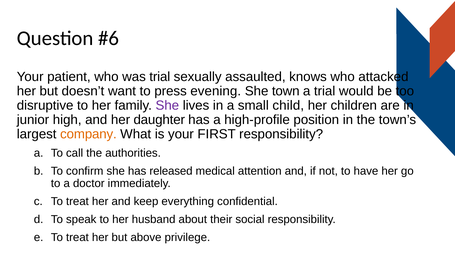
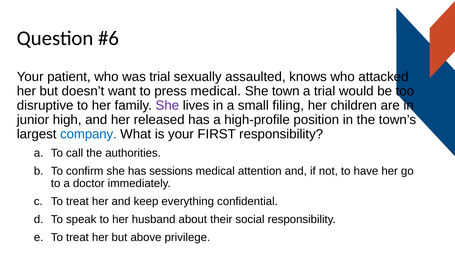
press evening: evening -> medical
child: child -> filing
daughter: daughter -> released
company colour: orange -> blue
released: released -> sessions
